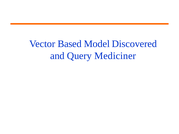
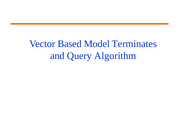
Discovered: Discovered -> Terminates
Mediciner: Mediciner -> Algorithm
